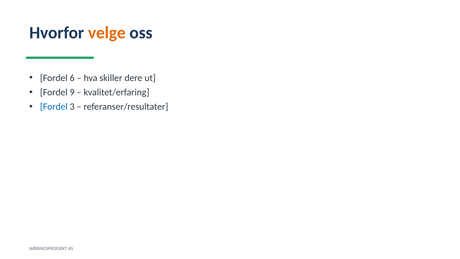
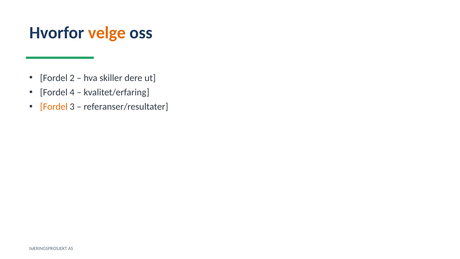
6: 6 -> 2
9: 9 -> 4
Fordel at (54, 107) colour: blue -> orange
